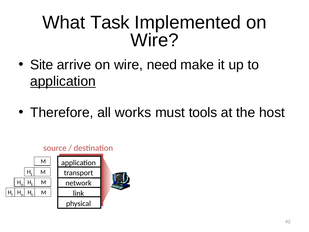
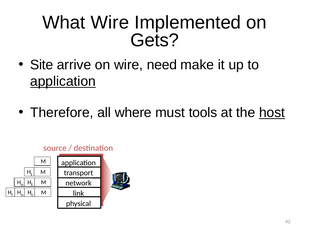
What Task: Task -> Wire
Wire at (155, 40): Wire -> Gets
works: works -> where
host underline: none -> present
